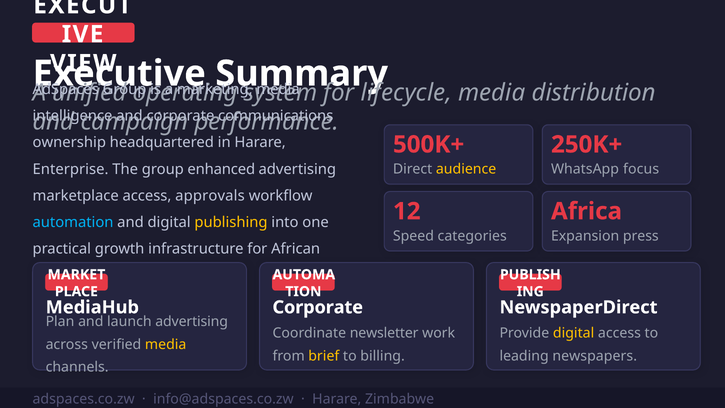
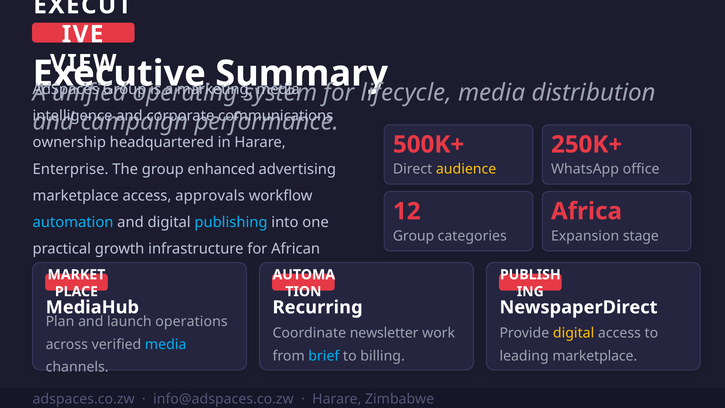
focus: focus -> office
publishing colour: yellow -> light blue
Speed at (413, 236): Speed -> Group
press: press -> stage
Corporate at (318, 307): Corporate -> Recurring
launch advertising: advertising -> operations
media at (166, 344) colour: yellow -> light blue
brief colour: yellow -> light blue
leading newspapers: newspapers -> marketplace
